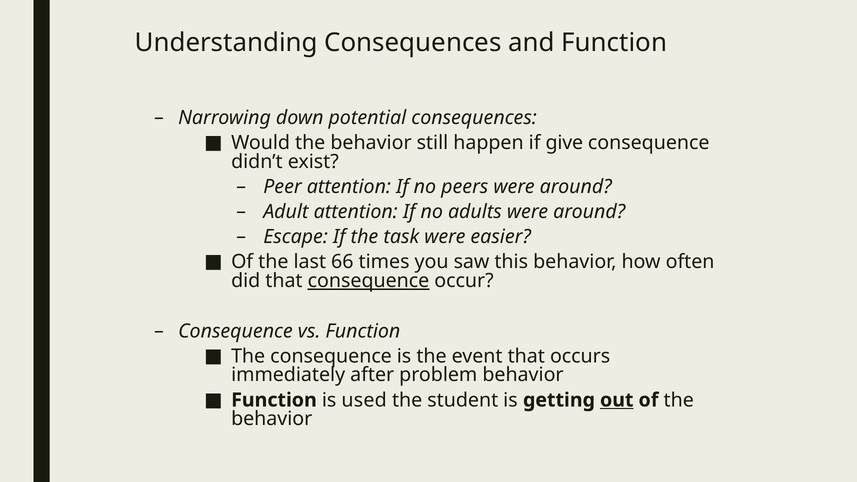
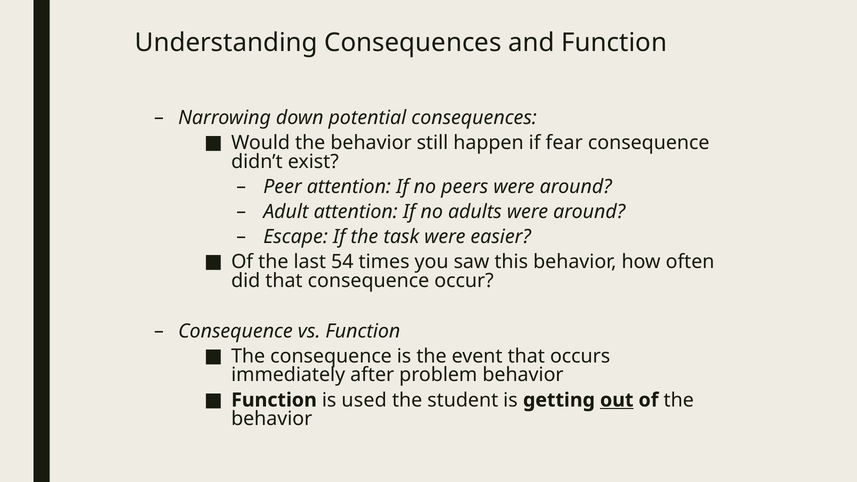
give: give -> fear
66: 66 -> 54
consequence at (369, 281) underline: present -> none
